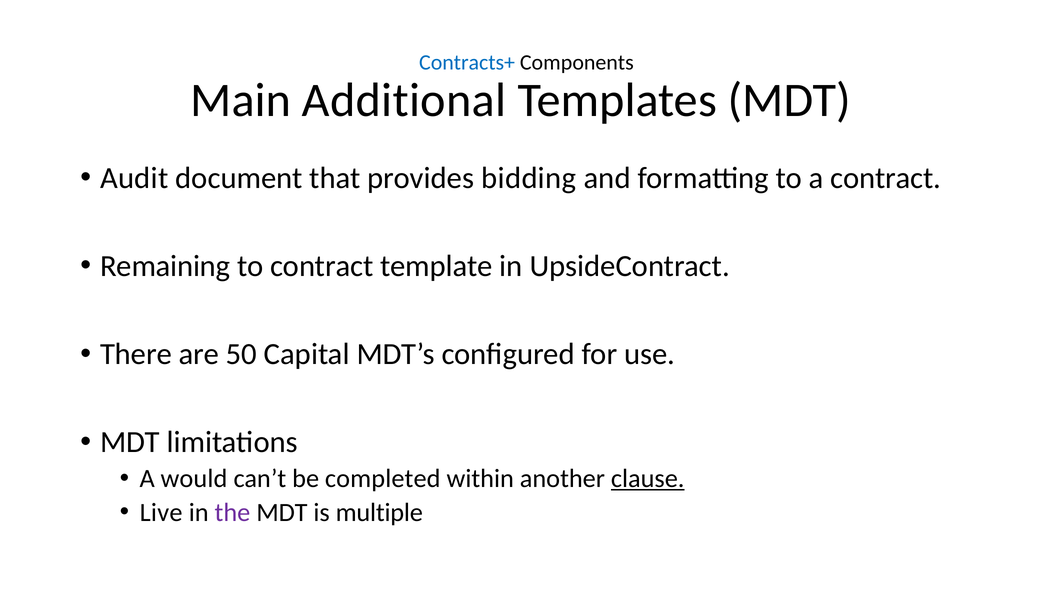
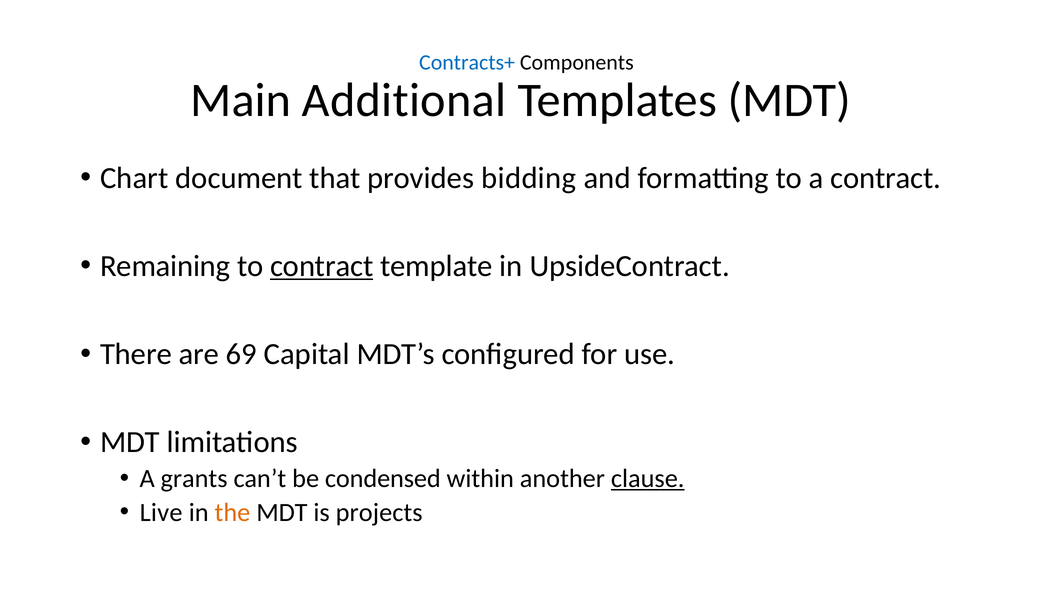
Audit: Audit -> Chart
contract at (322, 266) underline: none -> present
50: 50 -> 69
would: would -> grants
completed: completed -> condensed
the colour: purple -> orange
multiple: multiple -> projects
